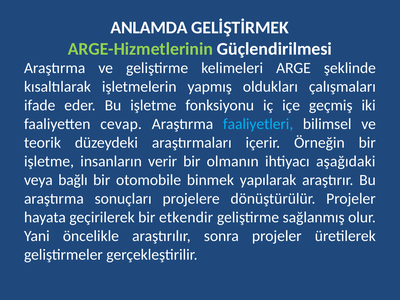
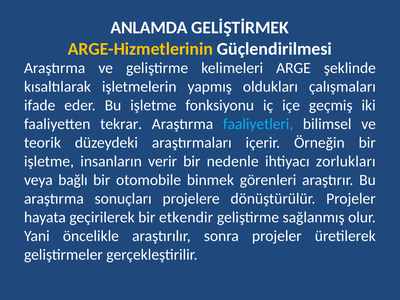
ARGE-Hizmetlerinin colour: light green -> yellow
cevap: cevap -> tekrar
olmanın: olmanın -> nedenle
aşağıdaki: aşağıdaki -> zorlukları
yapılarak: yapılarak -> görenleri
